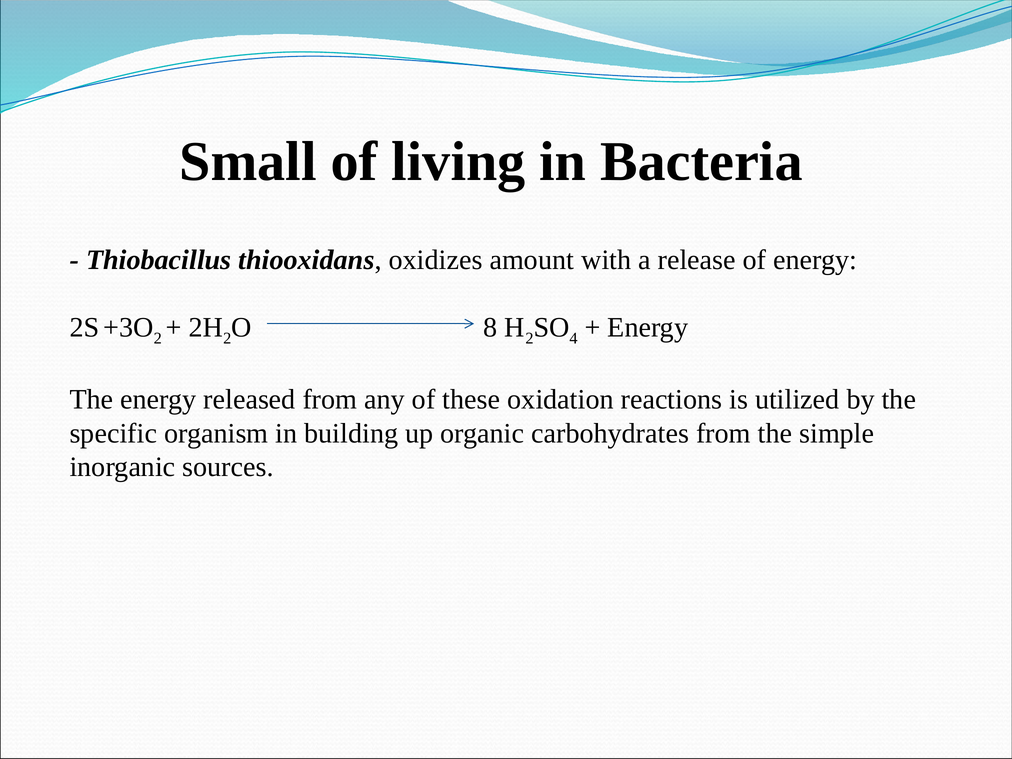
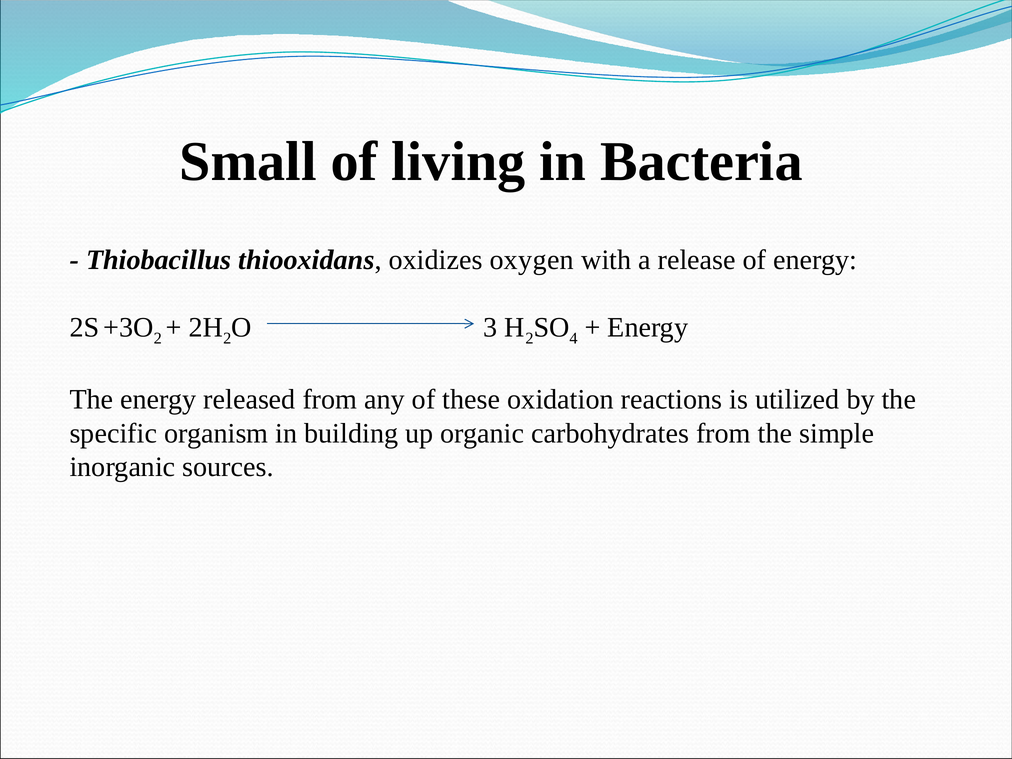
amount: amount -> oxygen
8: 8 -> 3
